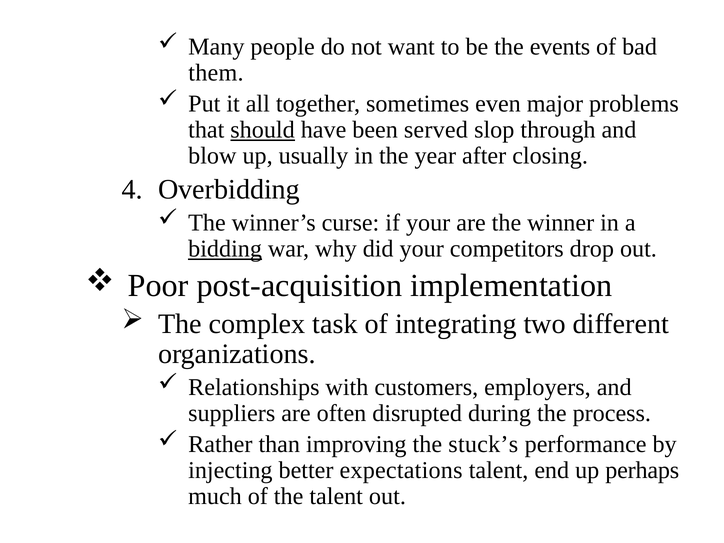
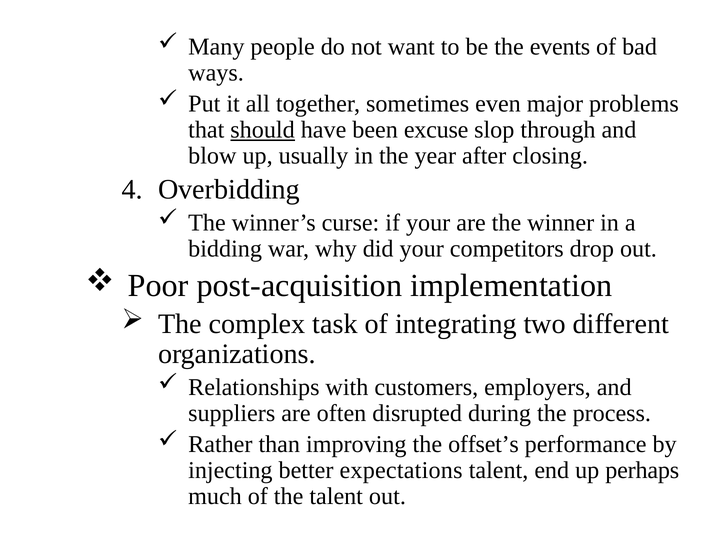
them: them -> ways
served: served -> excuse
bidding underline: present -> none
stuck’s: stuck’s -> offset’s
